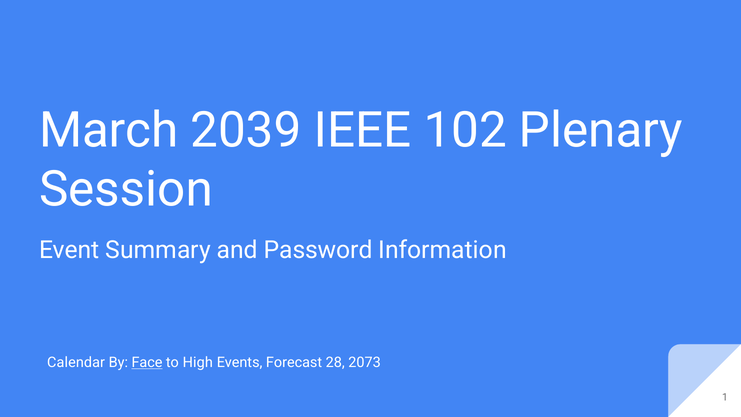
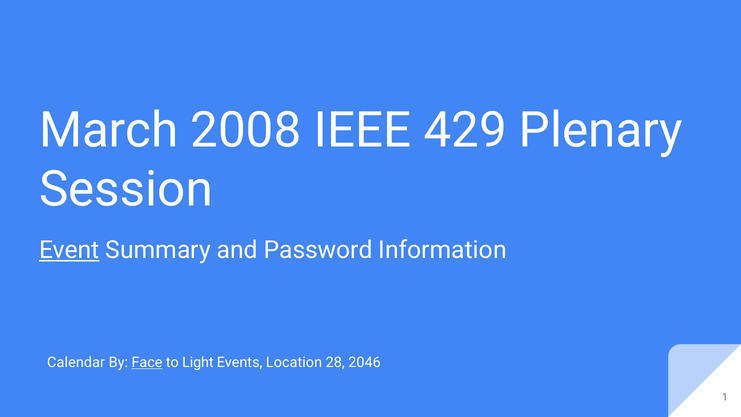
2039: 2039 -> 2008
102: 102 -> 429
Event underline: none -> present
High: High -> Light
Forecast: Forecast -> Location
2073: 2073 -> 2046
